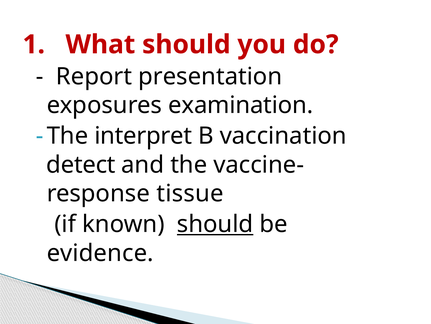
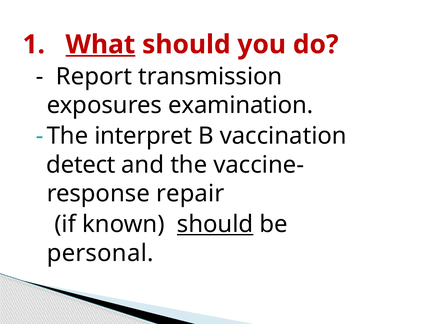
What underline: none -> present
presentation: presentation -> transmission
tissue: tissue -> repair
evidence: evidence -> personal
